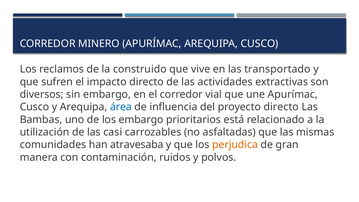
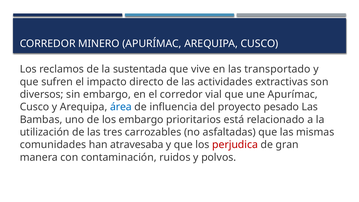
construido: construido -> sustentada
proyecto directo: directo -> pesado
casi: casi -> tres
perjudica colour: orange -> red
